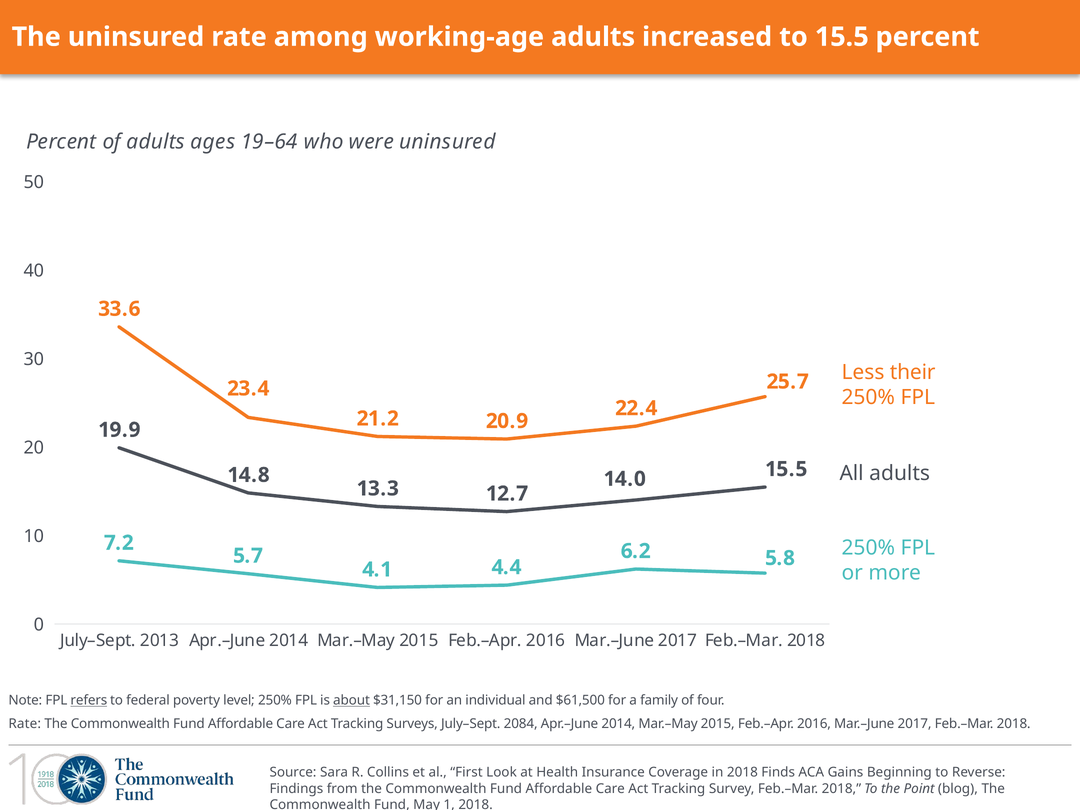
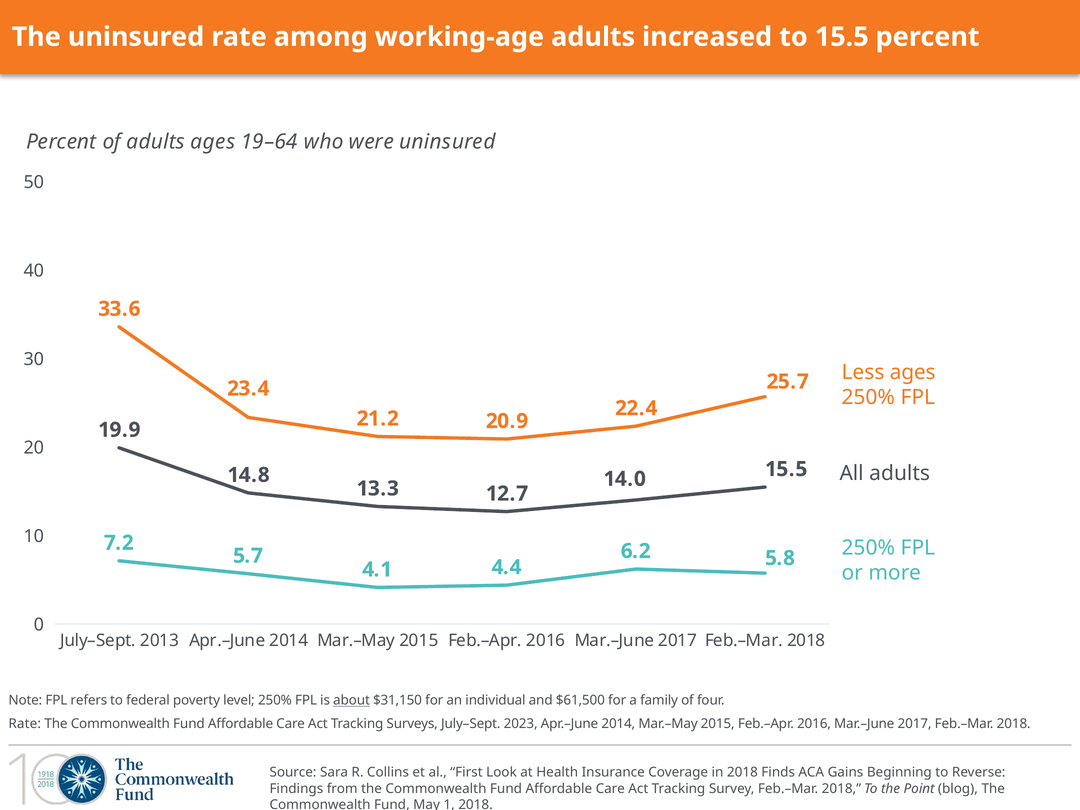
Less their: their -> ages
refers underline: present -> none
2084: 2084 -> 2023
